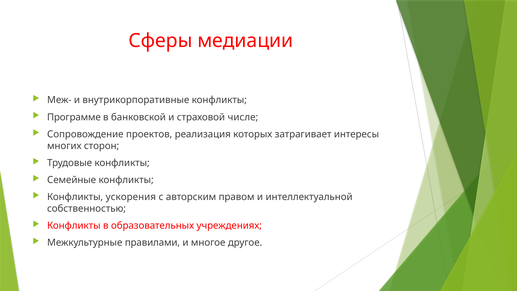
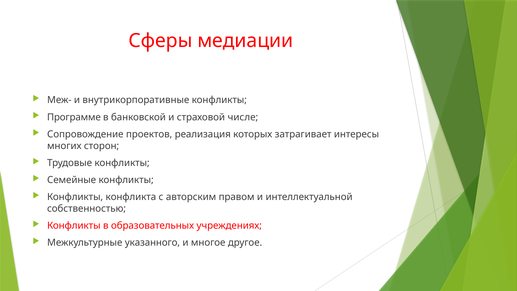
ускорения: ускорения -> конфликта
правилами: правилами -> указанного
